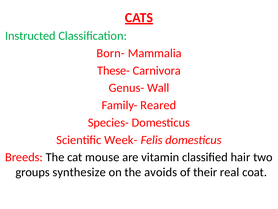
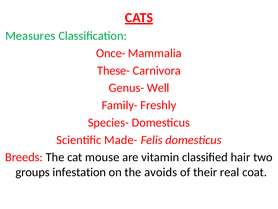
Instructed: Instructed -> Measures
Born-: Born- -> Once-
Wall: Wall -> Well
Reared: Reared -> Freshly
Week-: Week- -> Made-
synthesize: synthesize -> infestation
